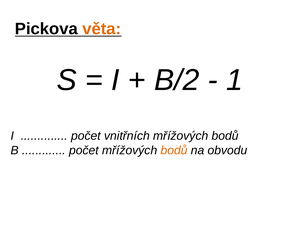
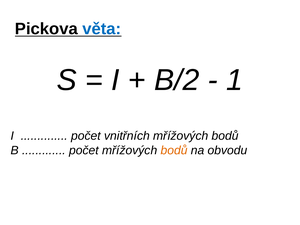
věta colour: orange -> blue
